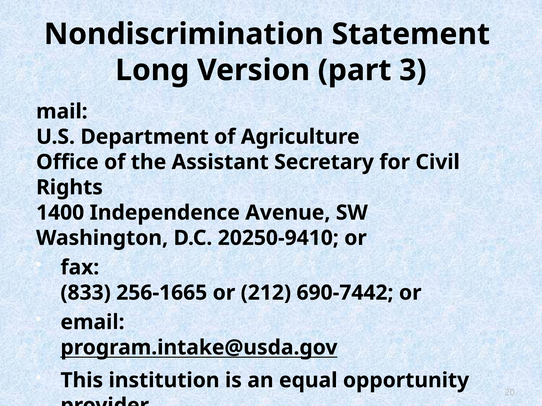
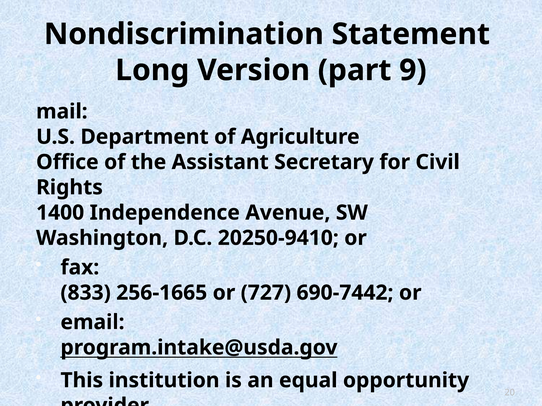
3: 3 -> 9
212: 212 -> 727
